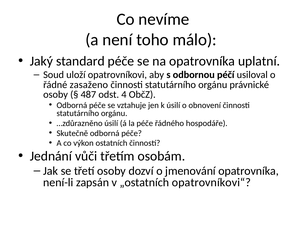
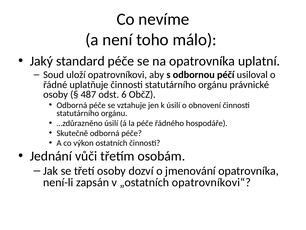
zasaženo: zasaženo -> uplatňuje
4: 4 -> 6
